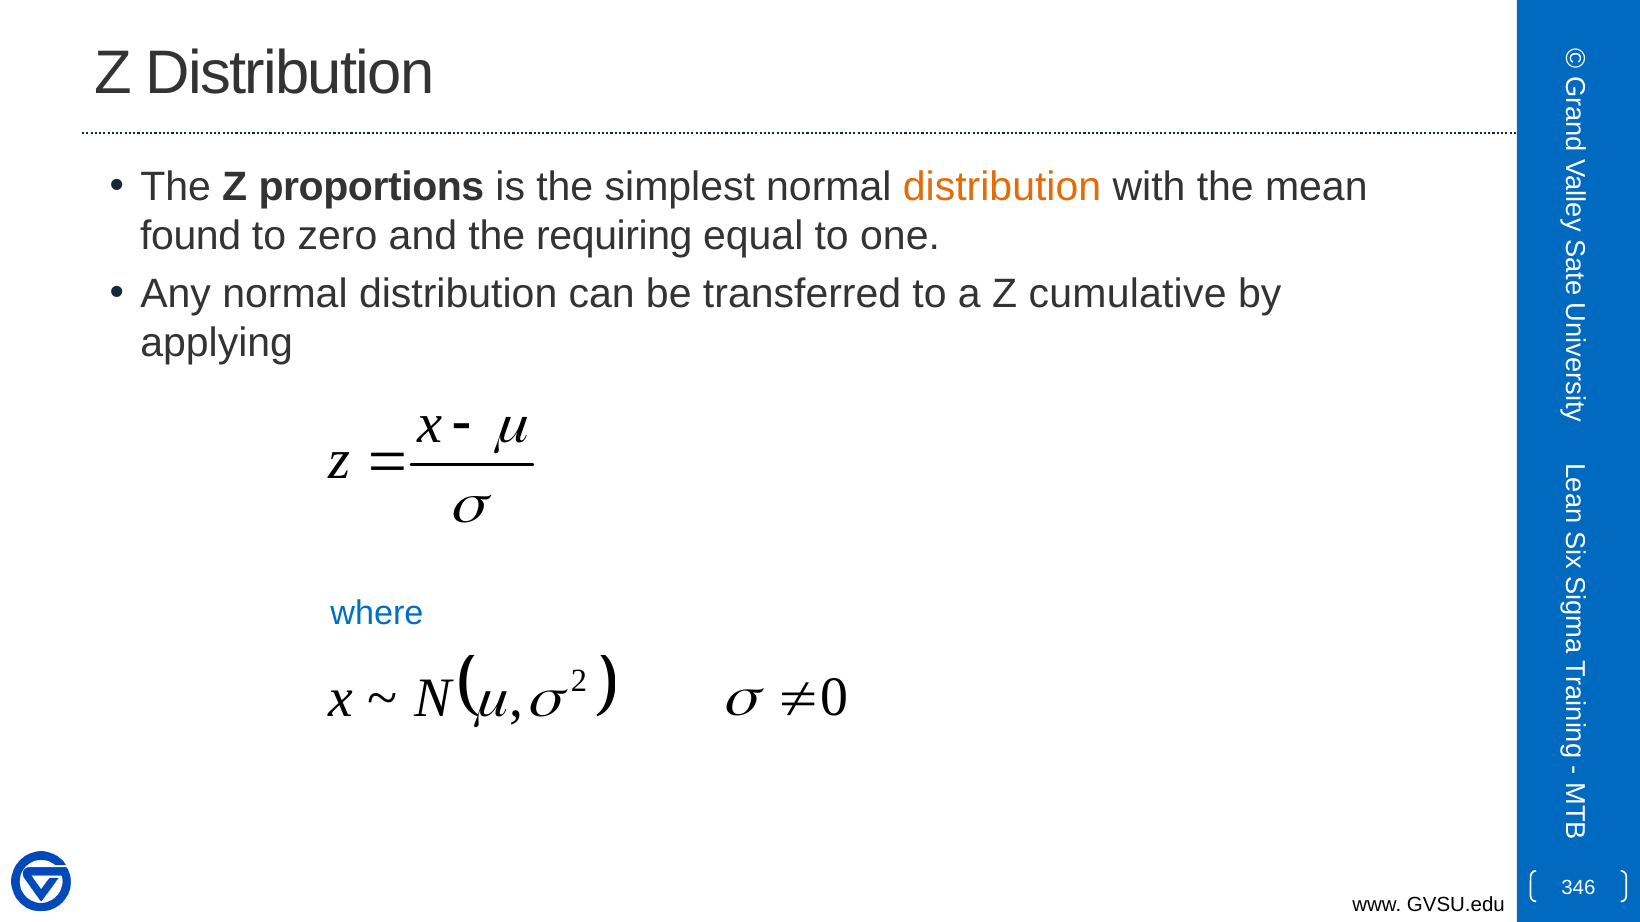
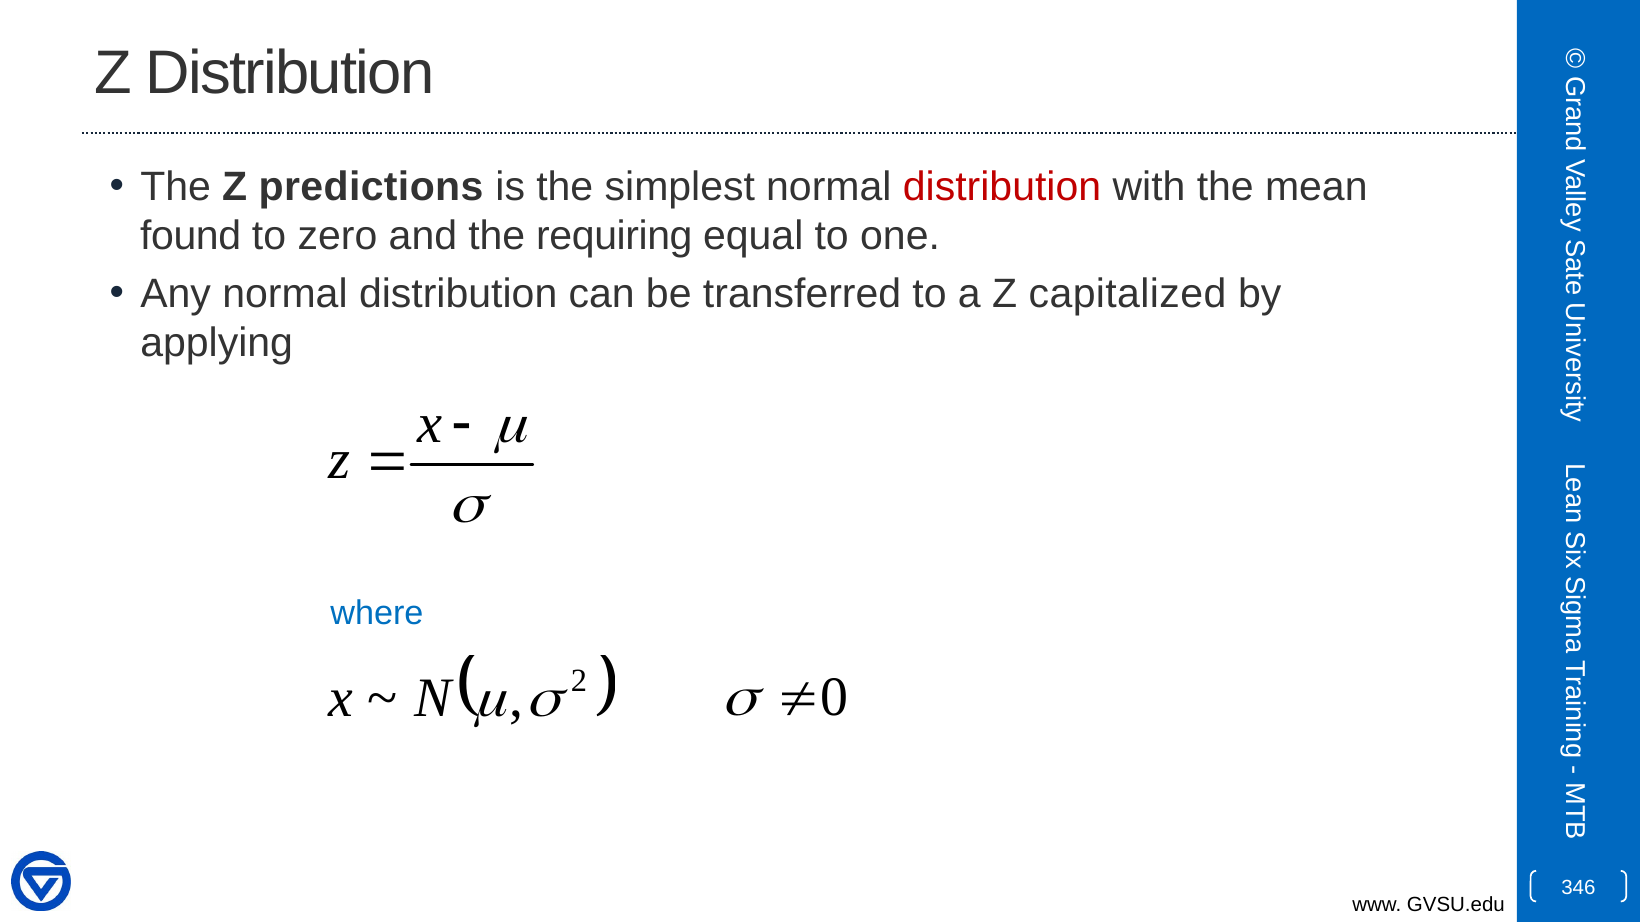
proportions: proportions -> predictions
distribution at (1002, 187) colour: orange -> red
cumulative: cumulative -> capitalized
